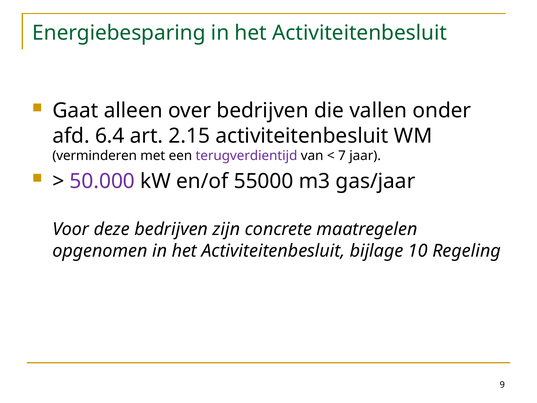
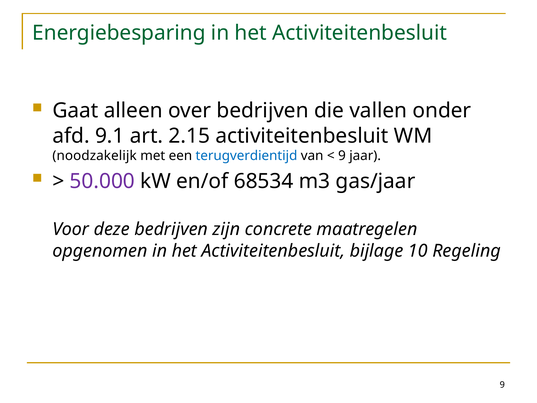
6.4: 6.4 -> 9.1
verminderen: verminderen -> noodzakelijk
terugverdientijd colour: purple -> blue
7 at (342, 156): 7 -> 9
55000: 55000 -> 68534
